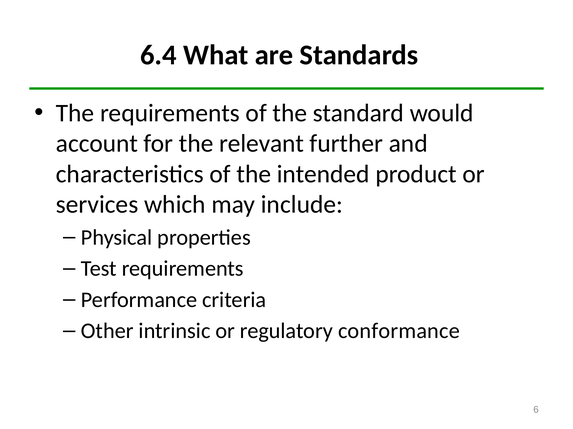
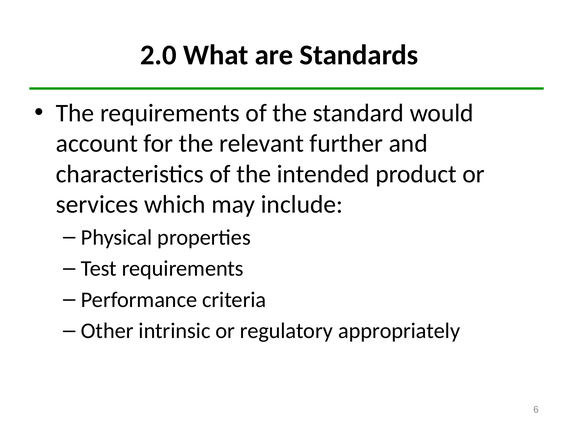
6.4: 6.4 -> 2.0
conformance: conformance -> appropriately
